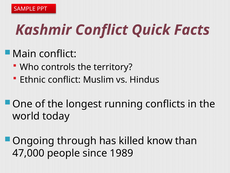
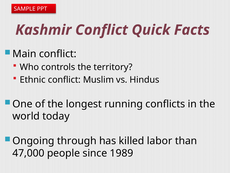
know: know -> labor
